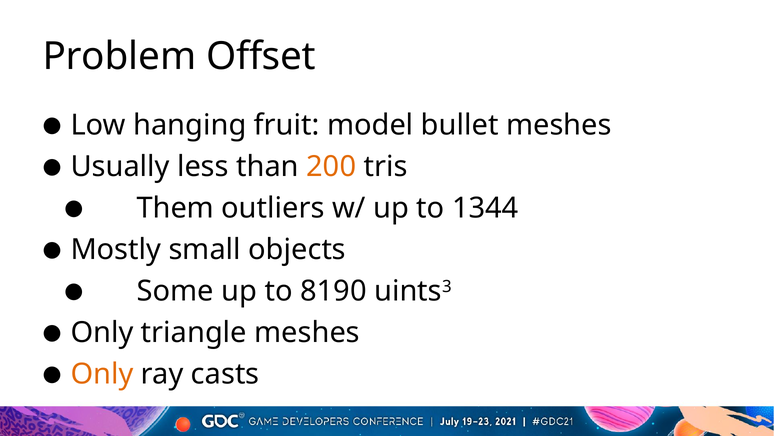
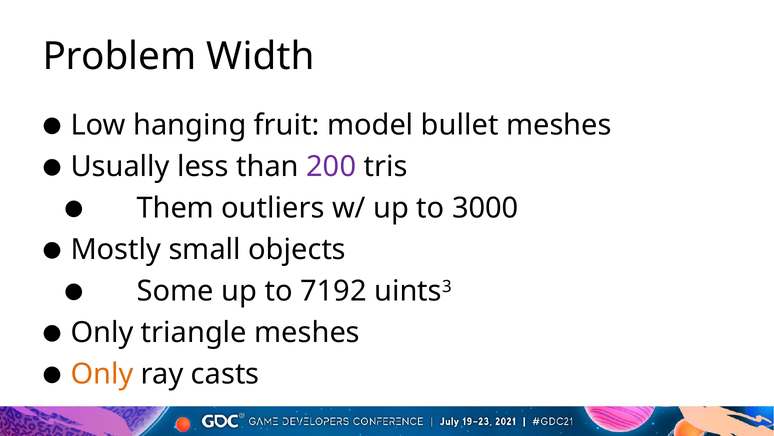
Offset: Offset -> Width
200 colour: orange -> purple
1344: 1344 -> 3000
8190: 8190 -> 7192
